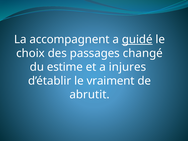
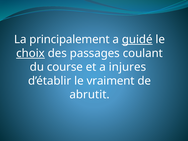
accompagnent: accompagnent -> principalement
choix underline: none -> present
changé: changé -> coulant
estime: estime -> course
